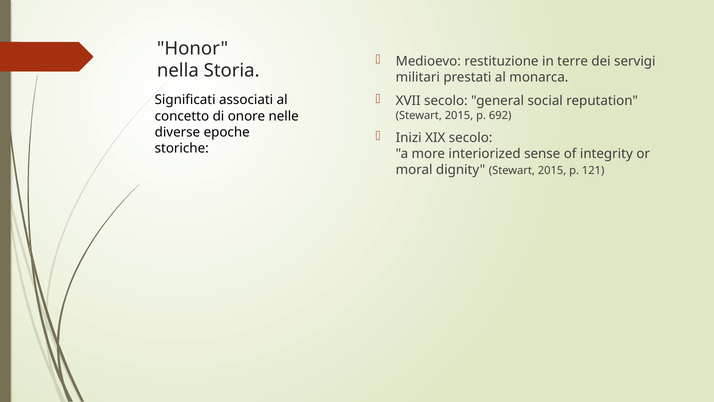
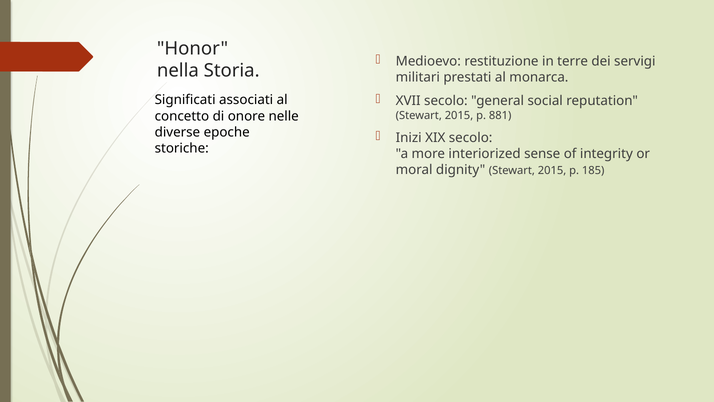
692: 692 -> 881
121: 121 -> 185
